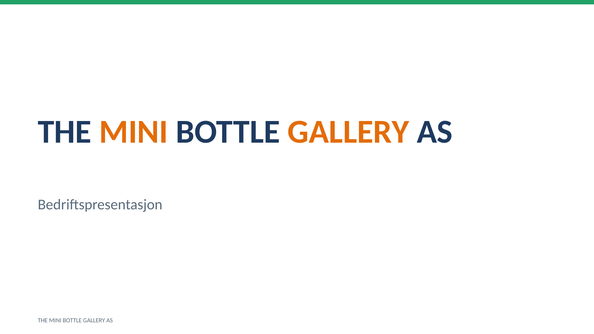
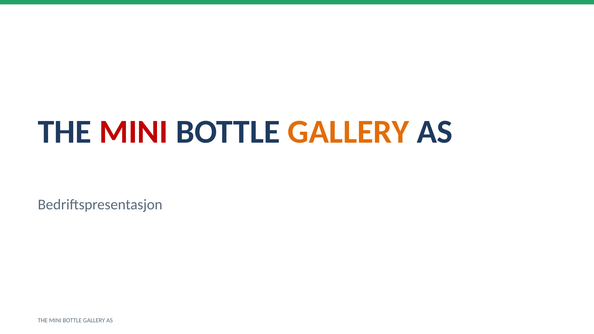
MINI at (134, 132) colour: orange -> red
